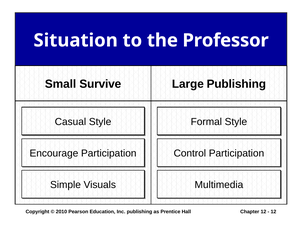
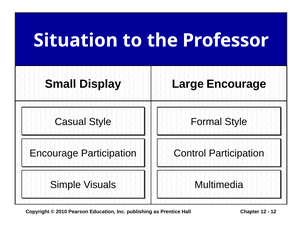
Survive: Survive -> Display
Large Publishing: Publishing -> Encourage
